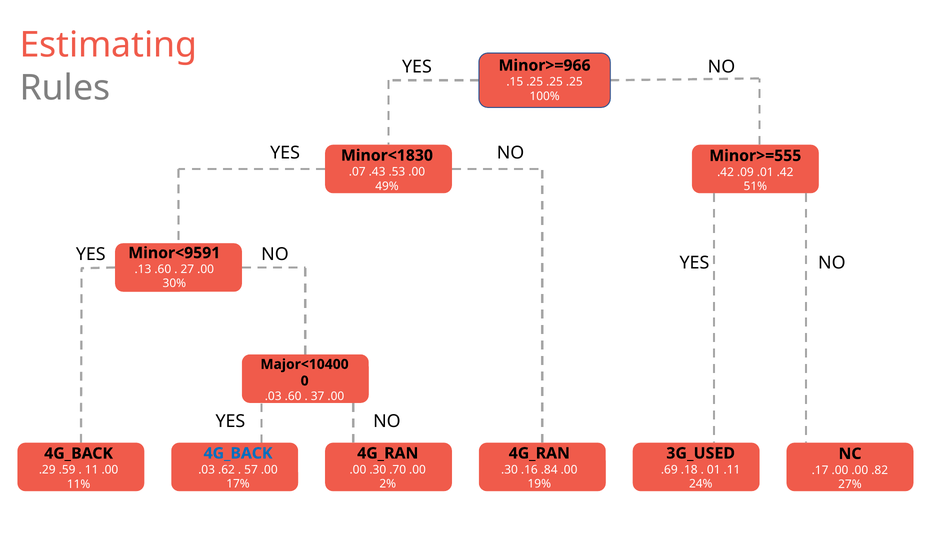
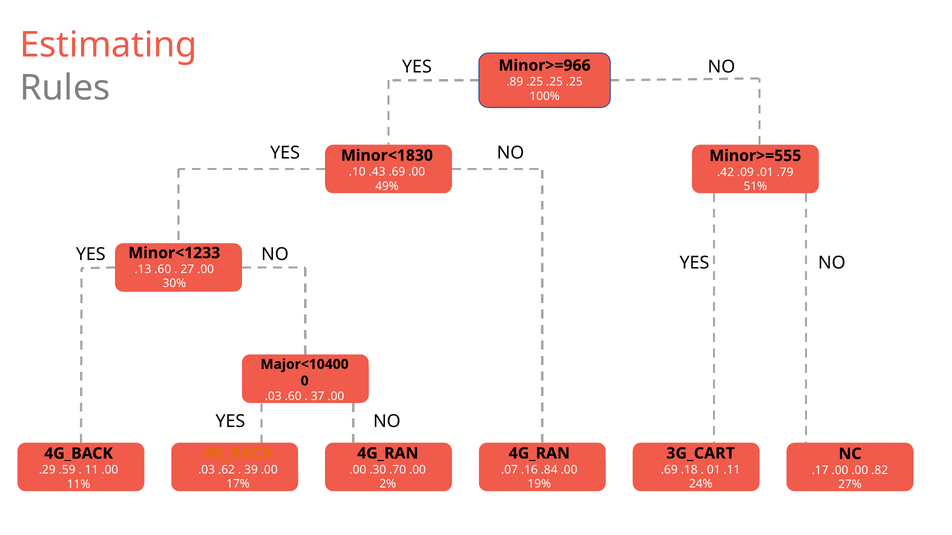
.15: .15 -> .89
.07: .07 -> .10
.43 .53: .53 -> .69
.01 .42: .42 -> .79
Minor<9591: Minor<9591 -> Minor<1233
4G_BACK at (238, 454) colour: blue -> orange
3G_USED: 3G_USED -> 3G_CART
57: 57 -> 39
.30 at (510, 470): .30 -> .07
